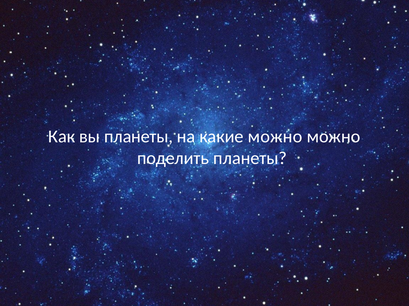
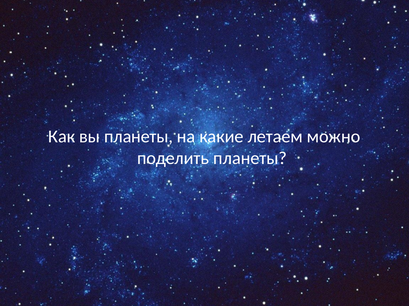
какие можно: можно -> летаем
